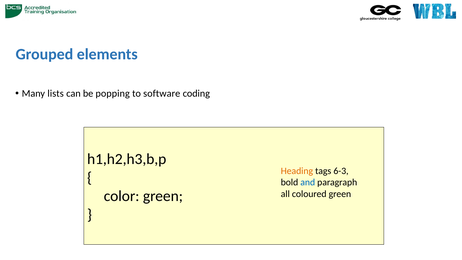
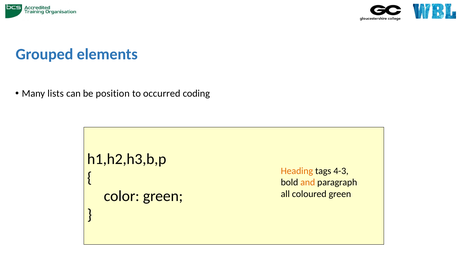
popping: popping -> position
software: software -> occurred
6-3: 6-3 -> 4-3
and colour: blue -> orange
